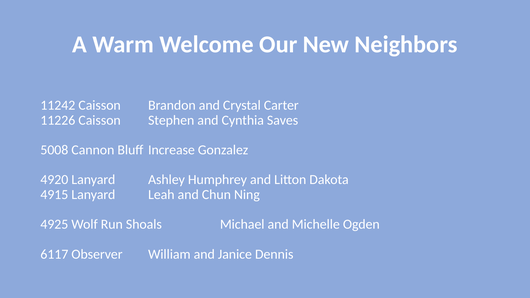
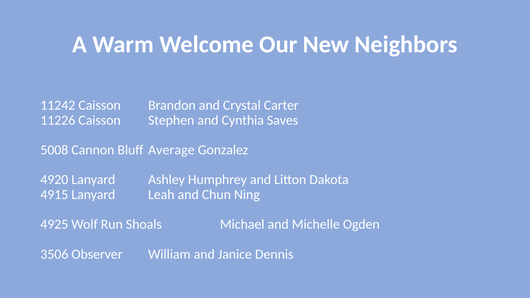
Increase: Increase -> Average
6117: 6117 -> 3506
